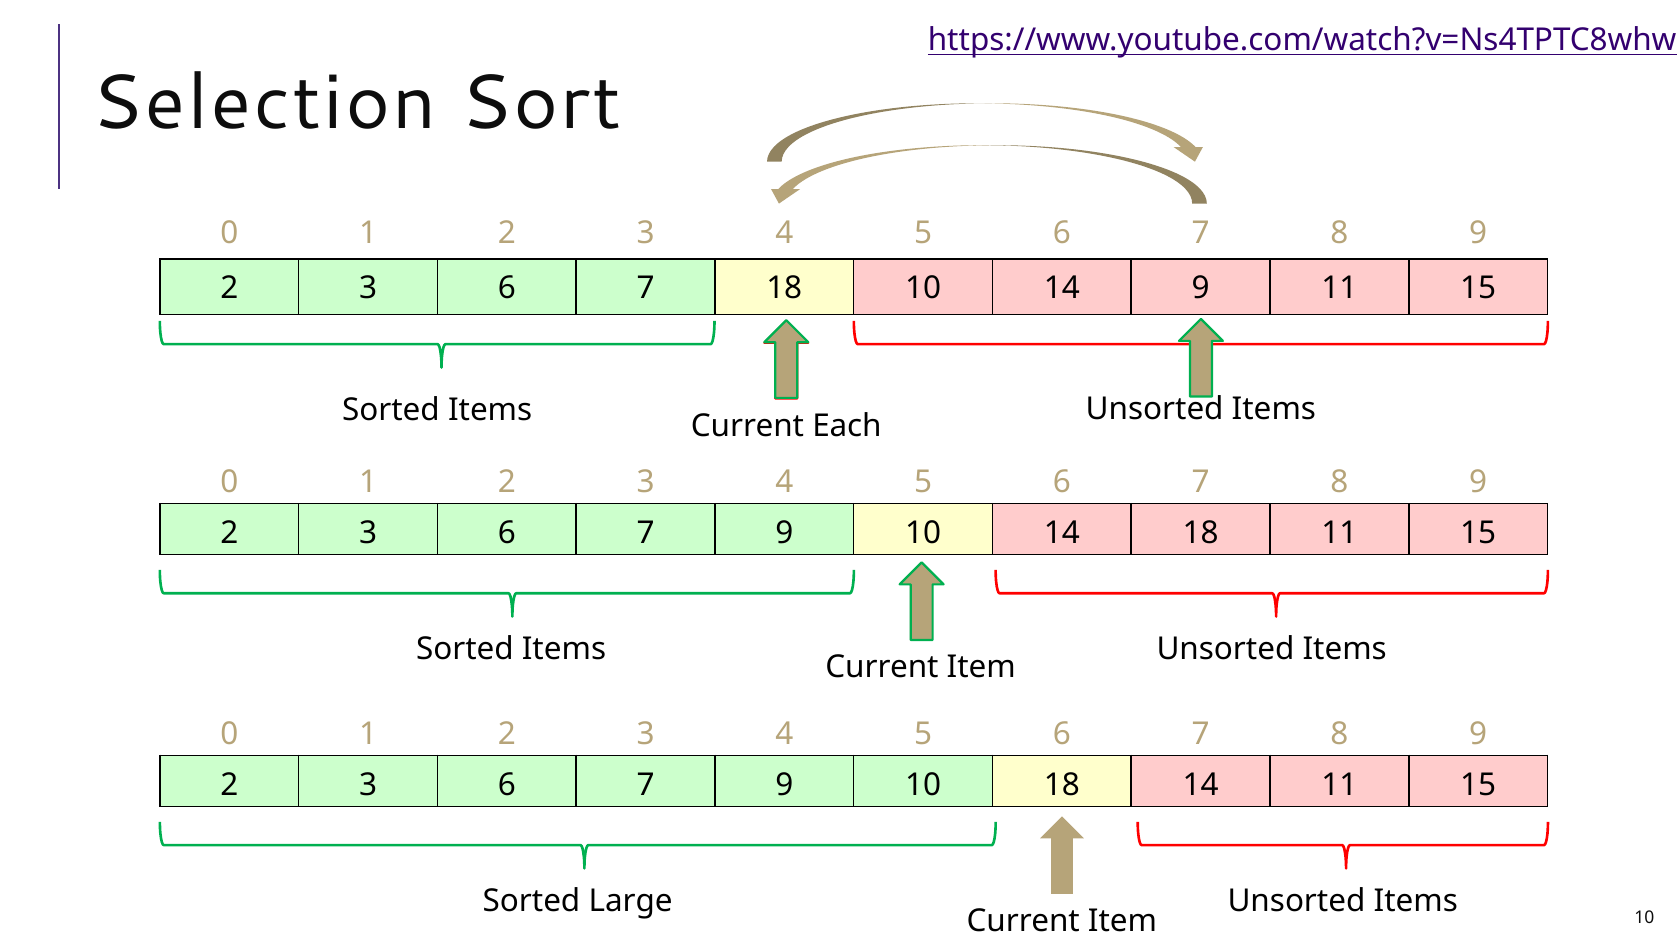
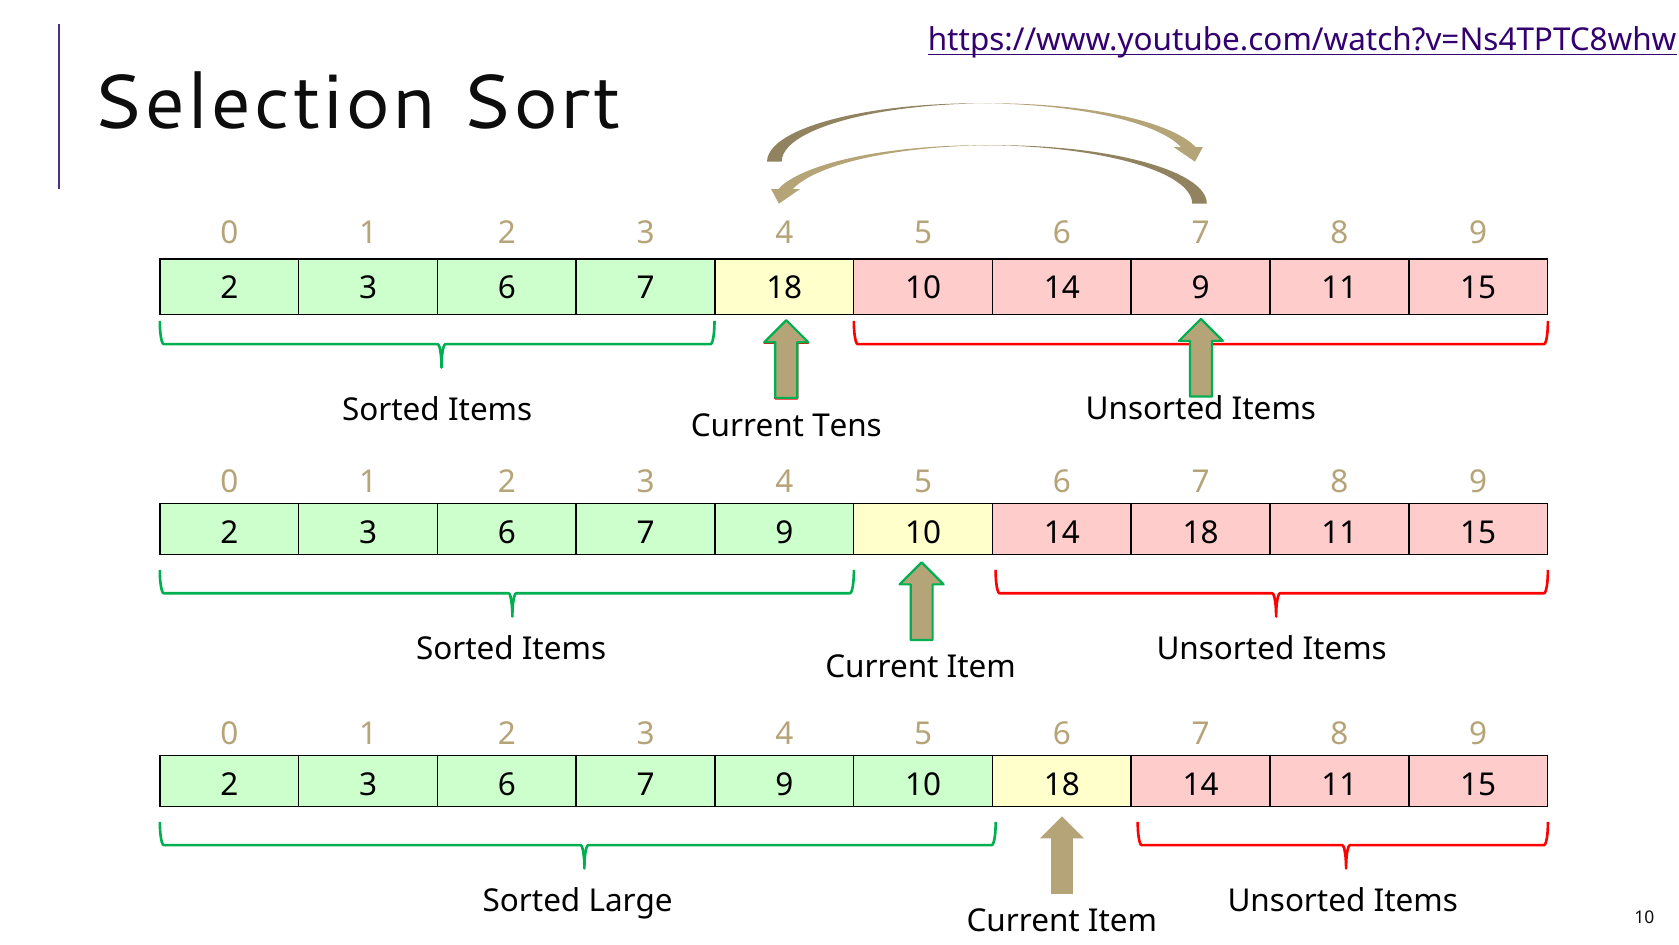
Each: Each -> Tens
